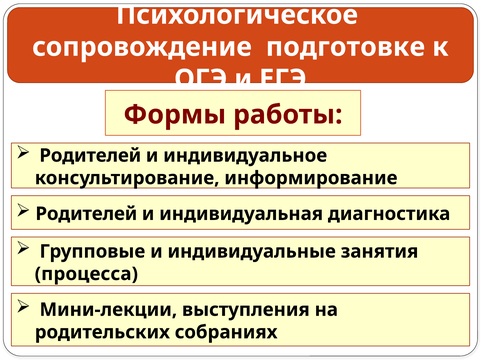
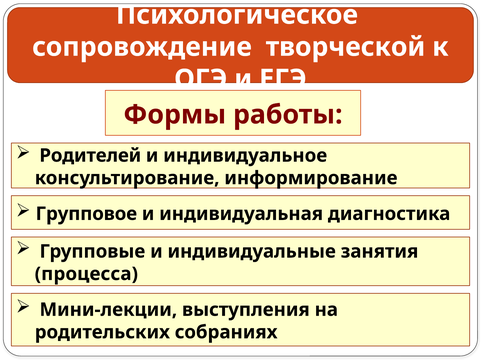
подготовке: подготовке -> творческой
Родителей at (86, 214): Родителей -> Групповое
